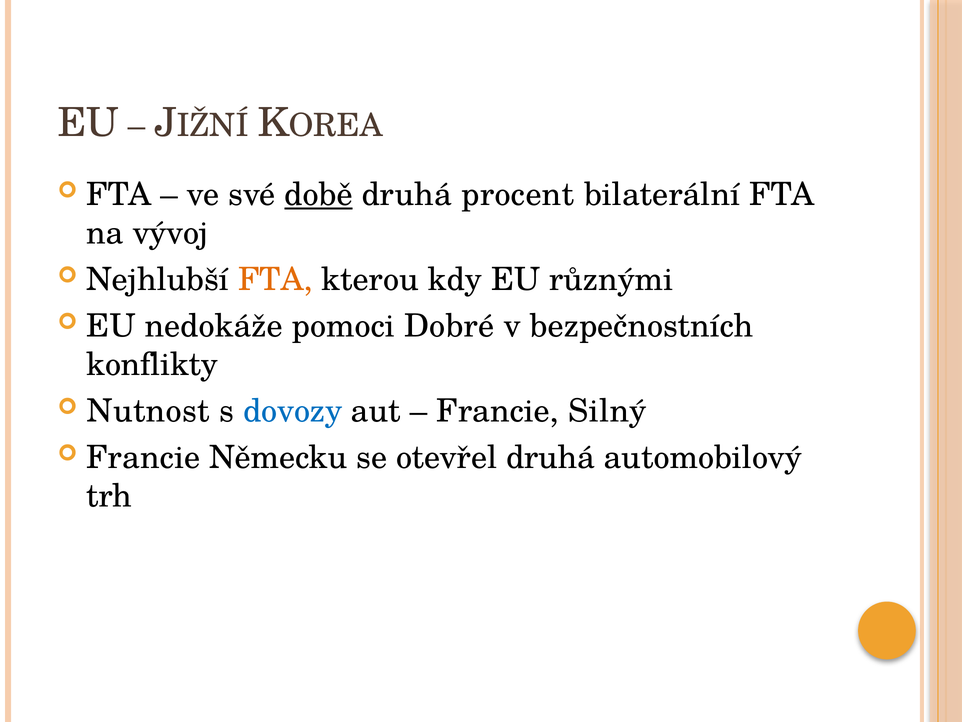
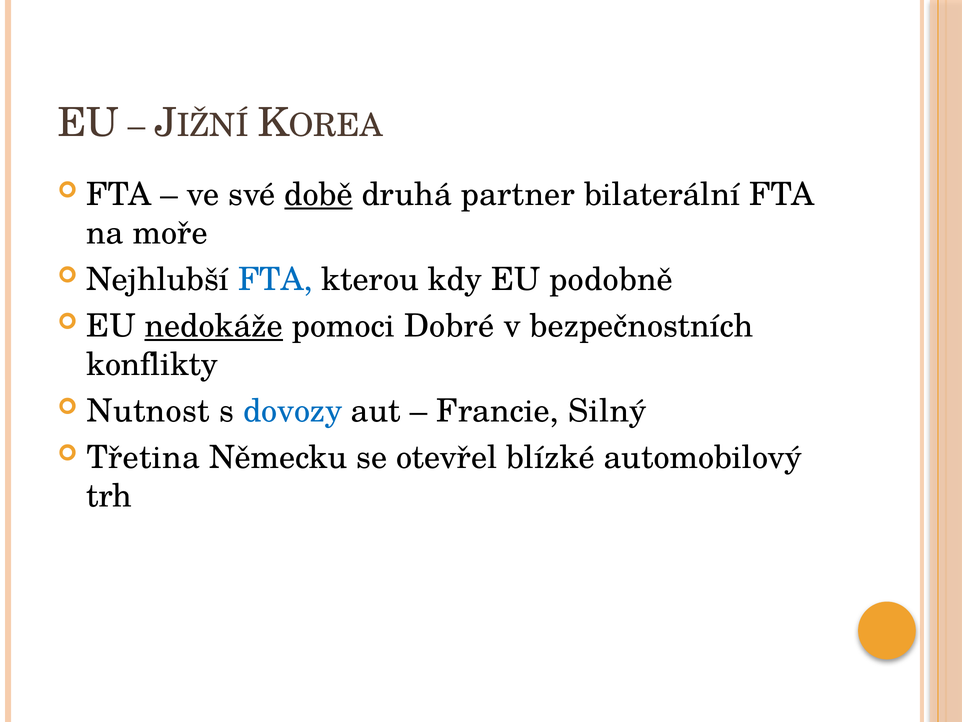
procent: procent -> partner
vývoj: vývoj -> moře
FTA at (275, 280) colour: orange -> blue
různými: různými -> podobně
nedokáže underline: none -> present
Francie at (143, 458): Francie -> Třetina
otevřel druhá: druhá -> blízké
